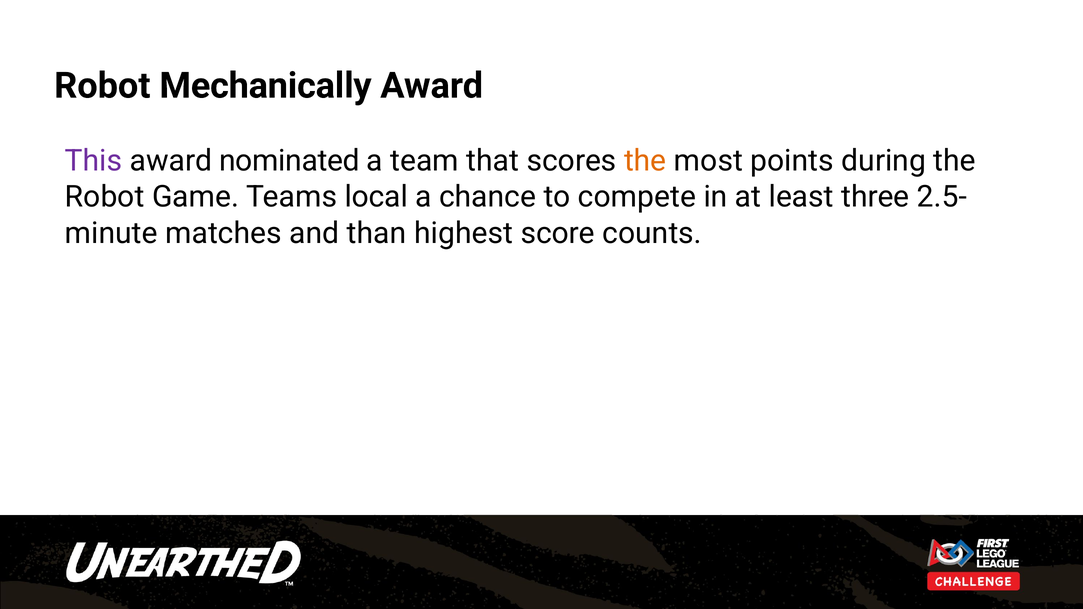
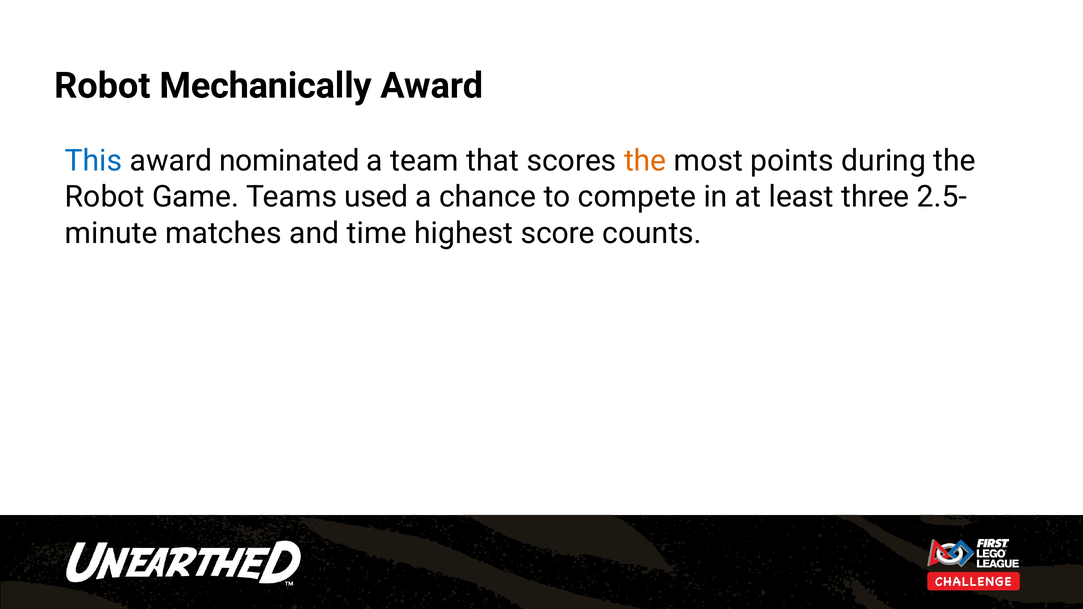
This colour: purple -> blue
local: local -> used
than: than -> time
